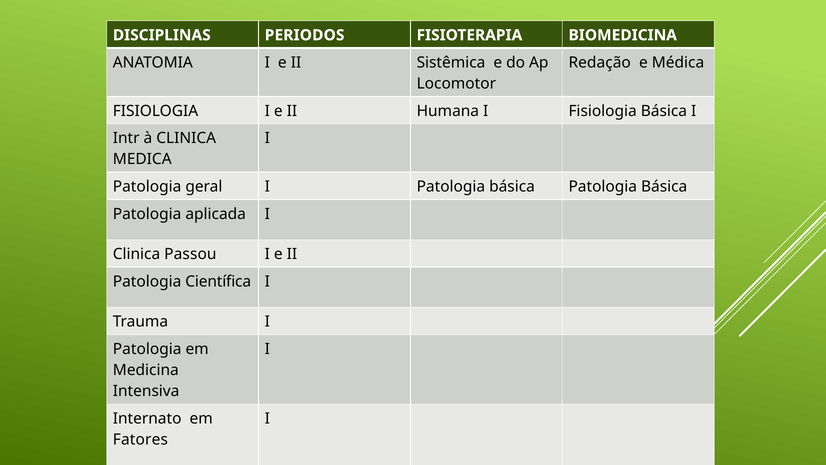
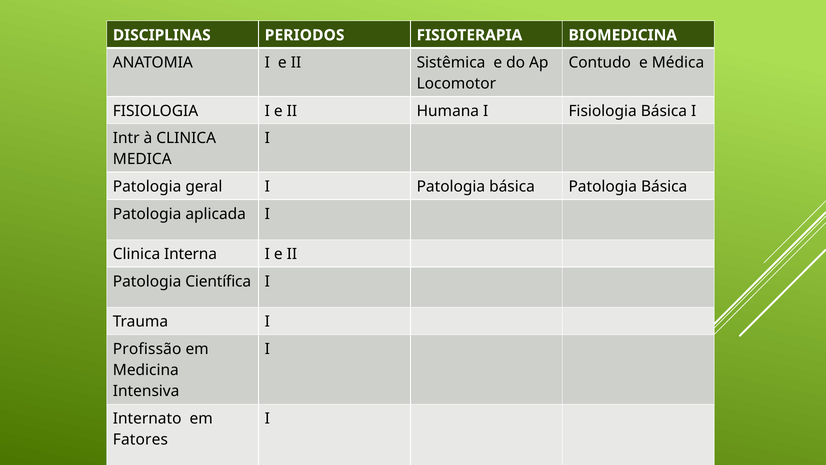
Redação: Redação -> Contudo
Passou: Passou -> Interna
Patologia at (147, 349): Patologia -> Profissão
